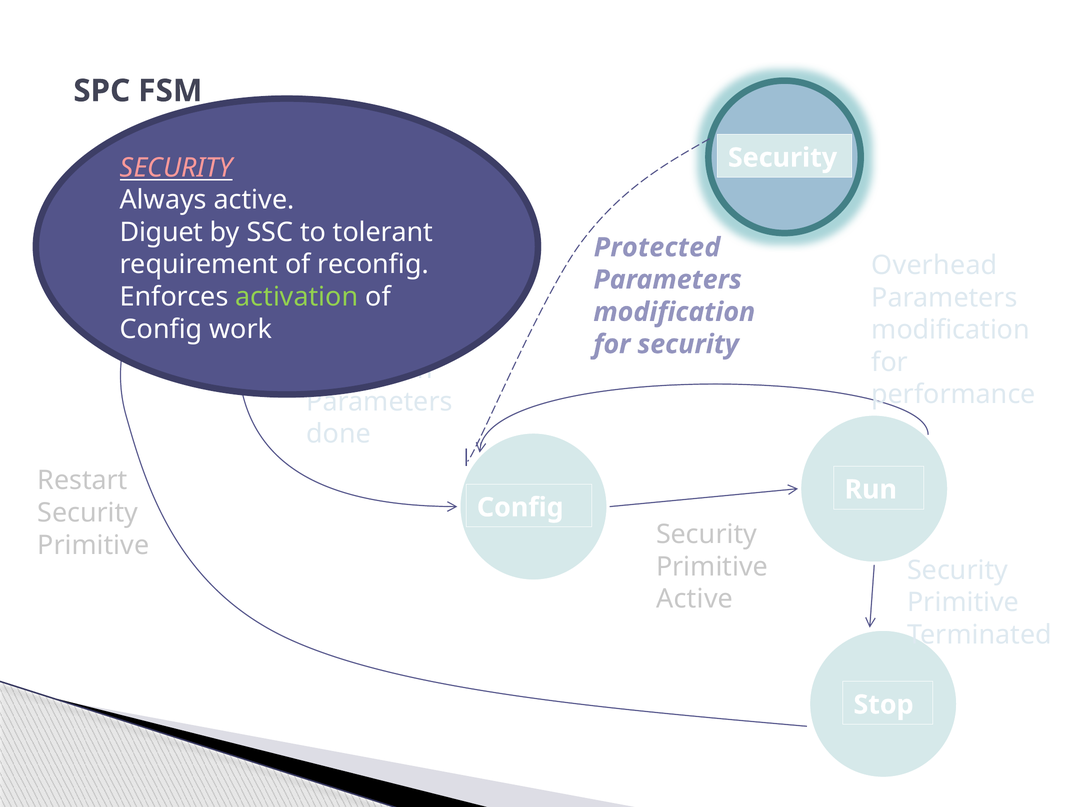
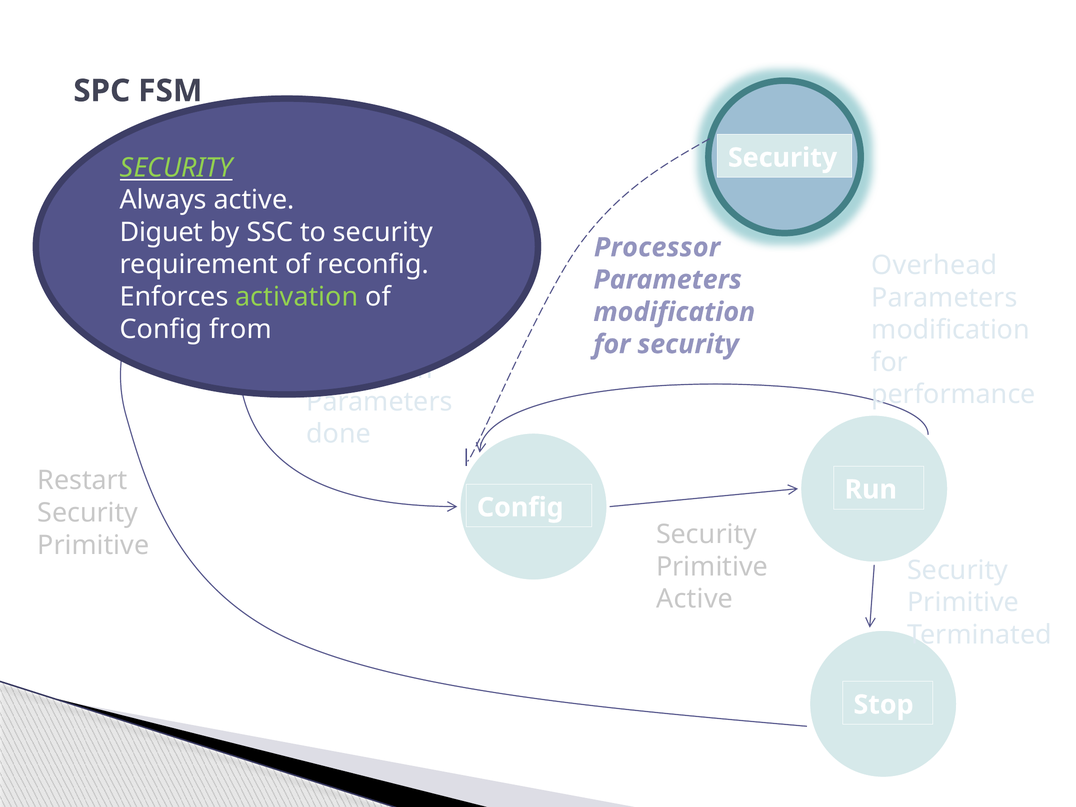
SECURITY at (176, 168) colour: pink -> light green
to tolerant: tolerant -> security
Protected: Protected -> Processor
work: work -> from
